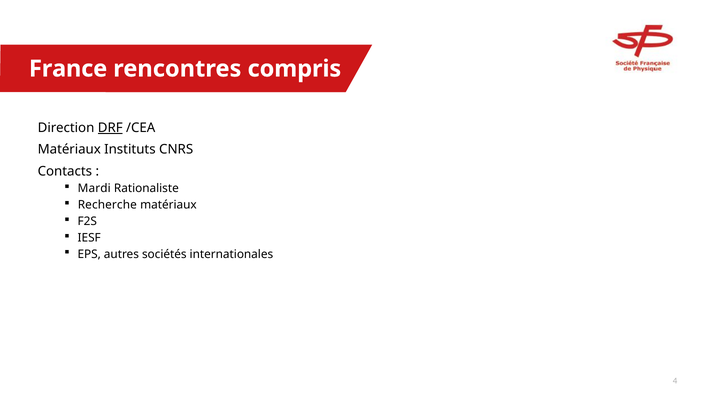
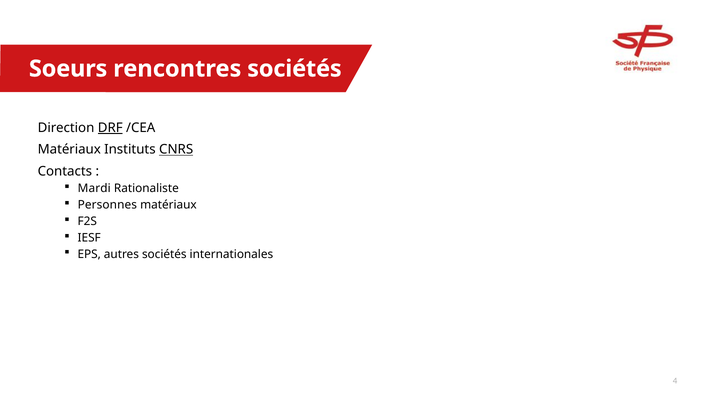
France: France -> Soeurs
rencontres compris: compris -> sociétés
CNRS underline: none -> present
Recherche: Recherche -> Personnes
